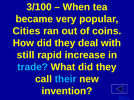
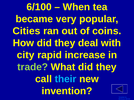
3/100: 3/100 -> 6/100
still: still -> city
trade colour: light blue -> light green
